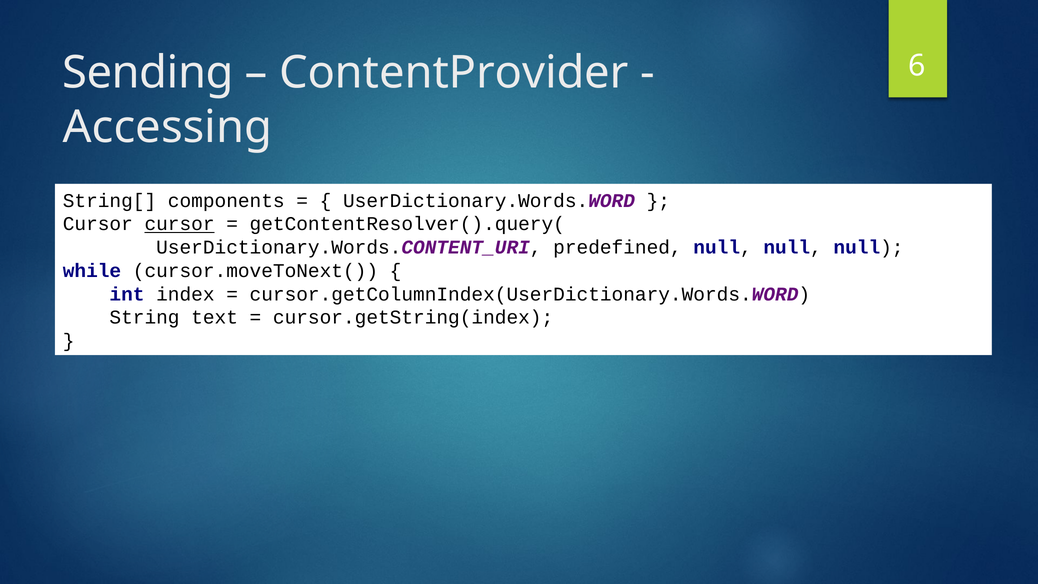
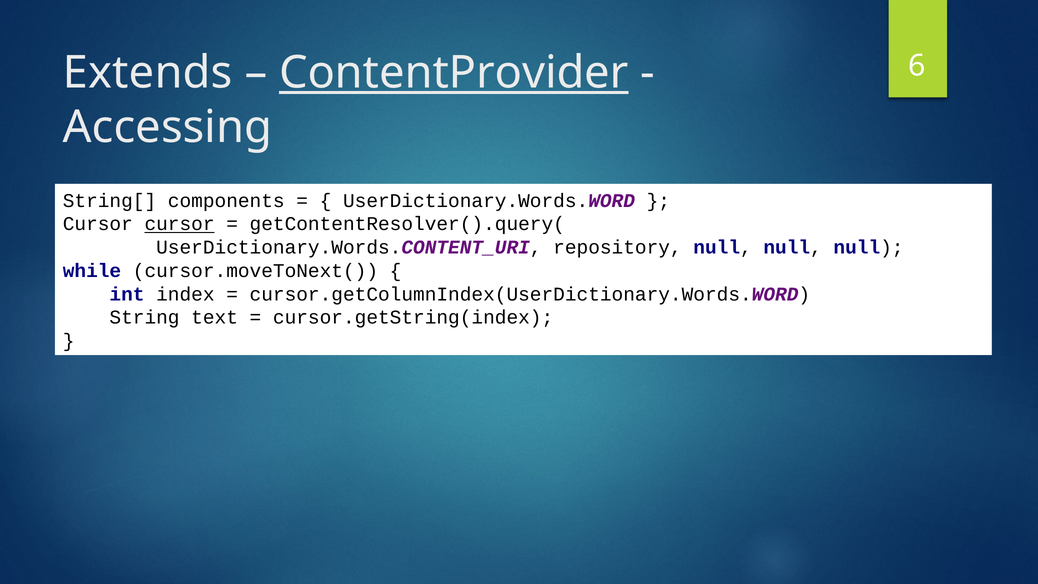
Sending: Sending -> Extends
ContentProvider underline: none -> present
predefined: predefined -> repository
